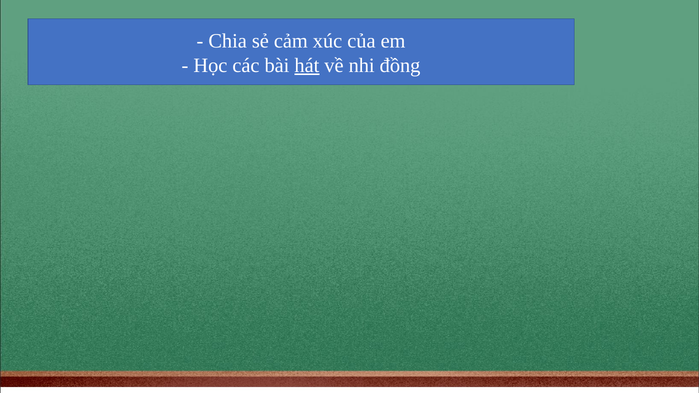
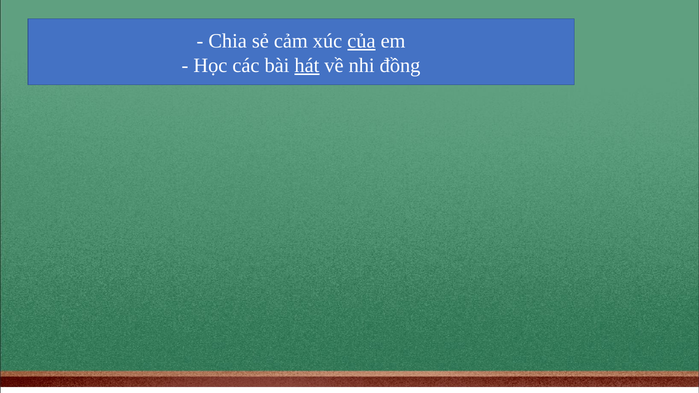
của underline: none -> present
